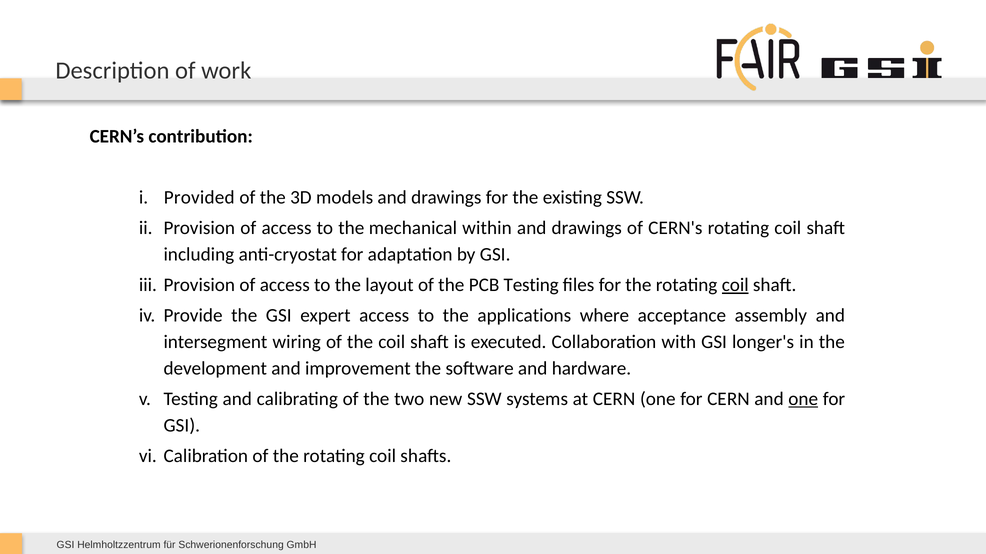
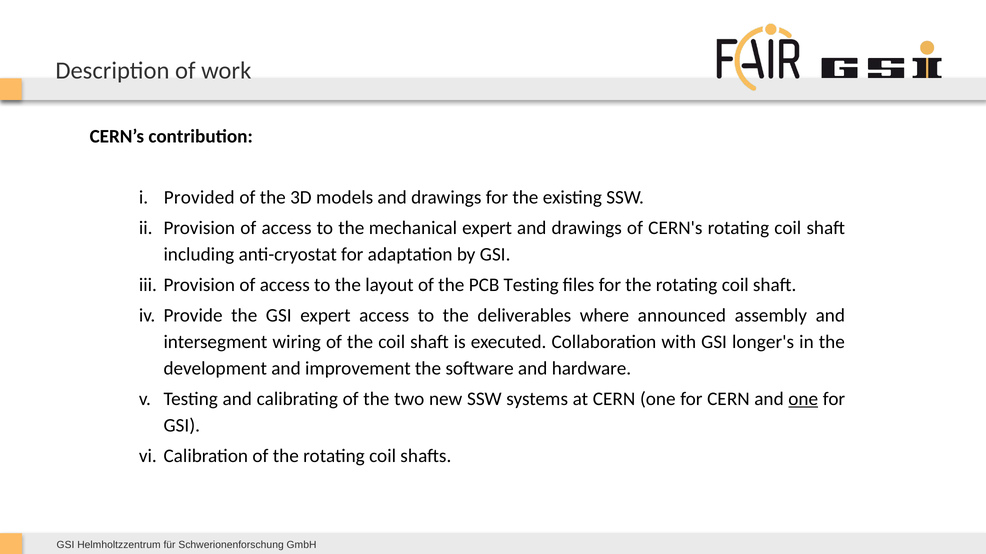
mechanical within: within -> expert
coil at (735, 285) underline: present -> none
applications: applications -> deliverables
acceptance: acceptance -> announced
